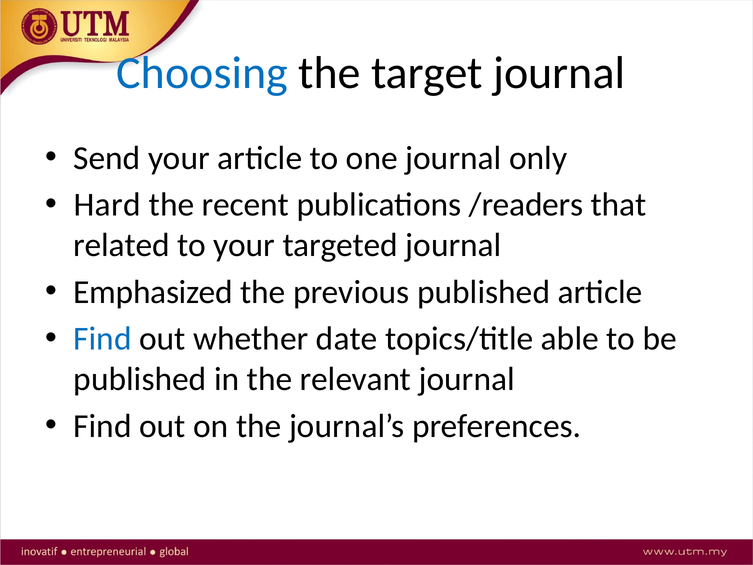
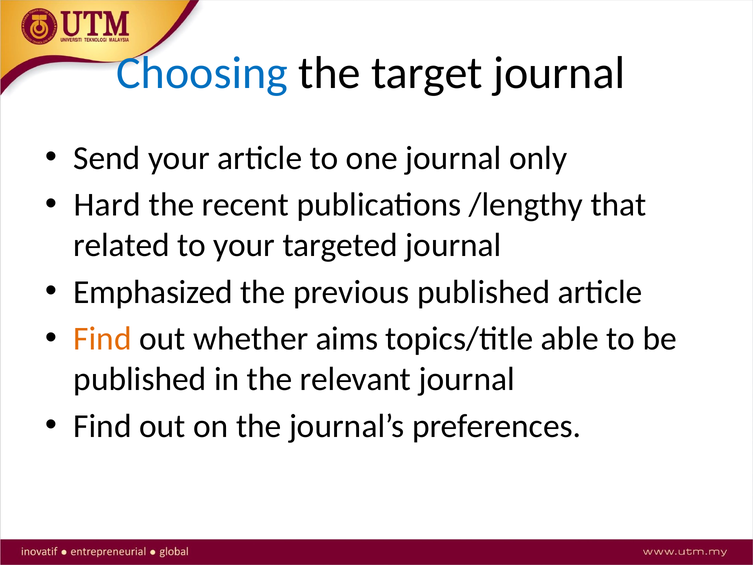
/readers: /readers -> /lengthy
Find at (103, 339) colour: blue -> orange
date: date -> aims
